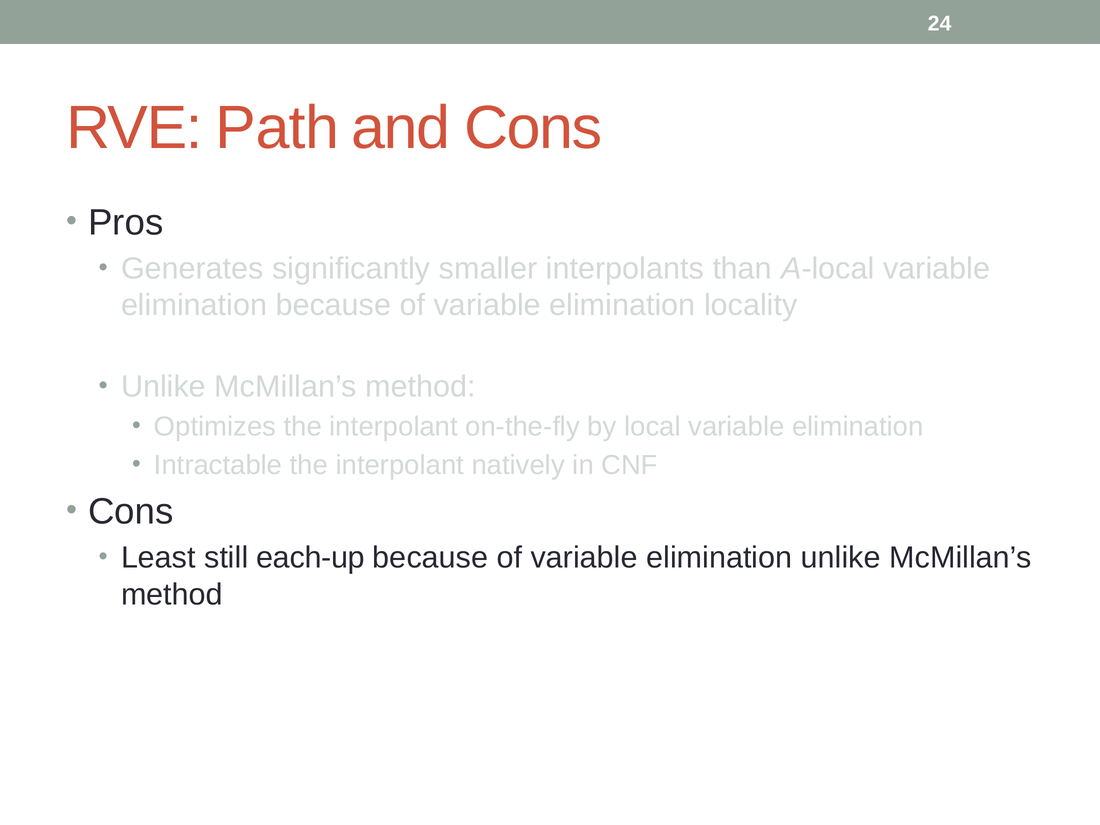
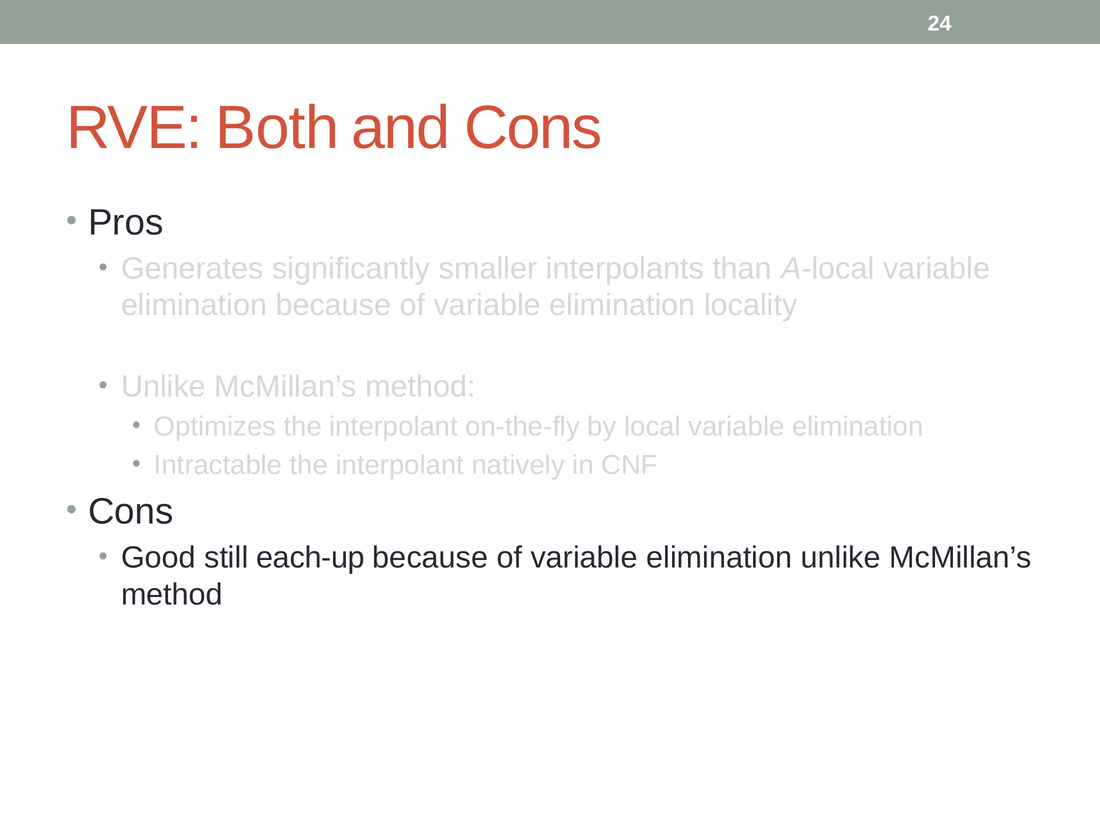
Path: Path -> Both
Least: Least -> Good
